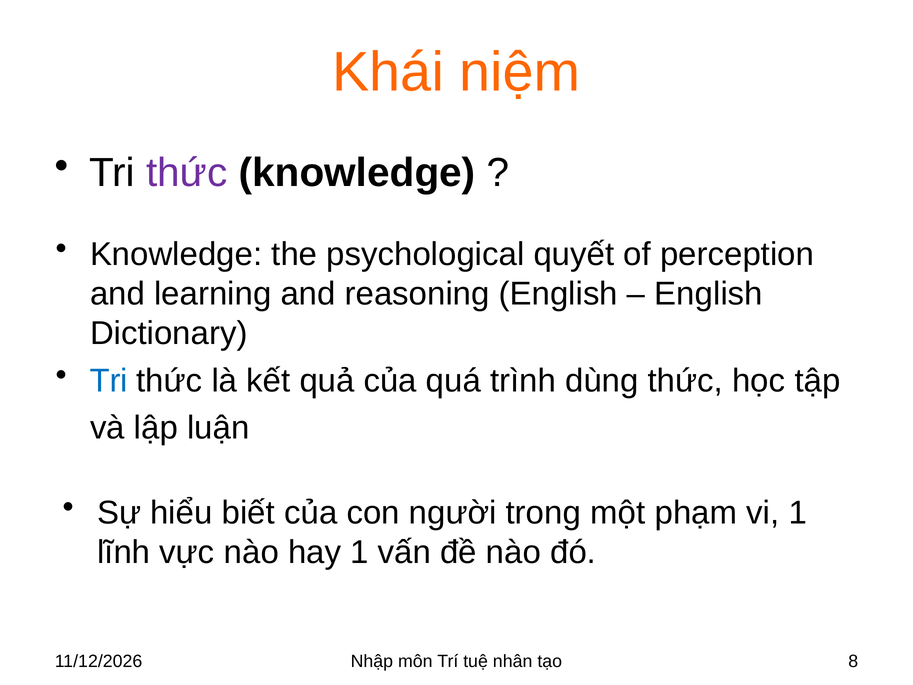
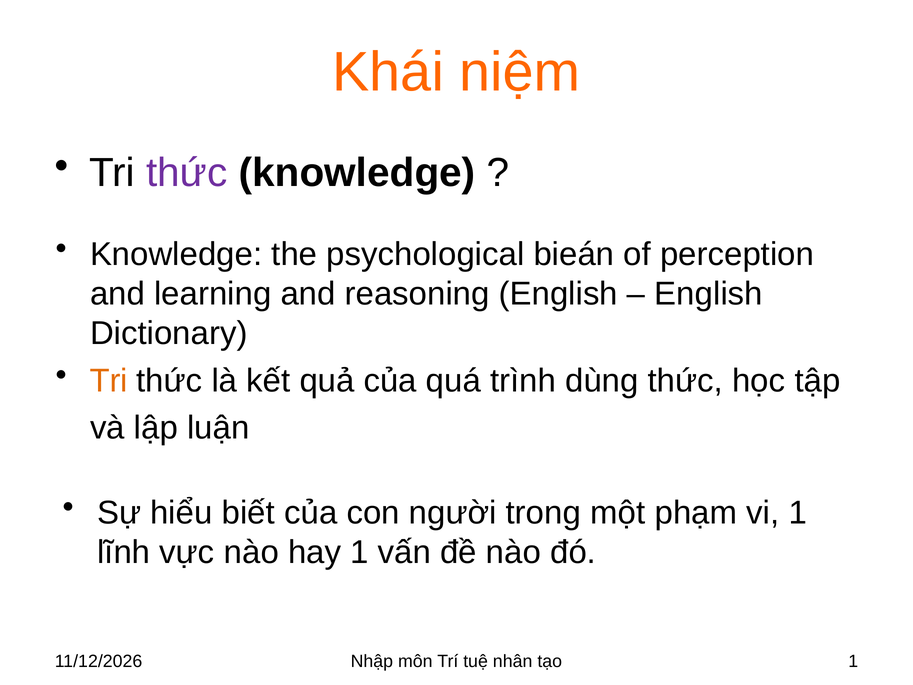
quyết: quyết -> bieán
Tri at (109, 381) colour: blue -> orange
tạo 8: 8 -> 1
